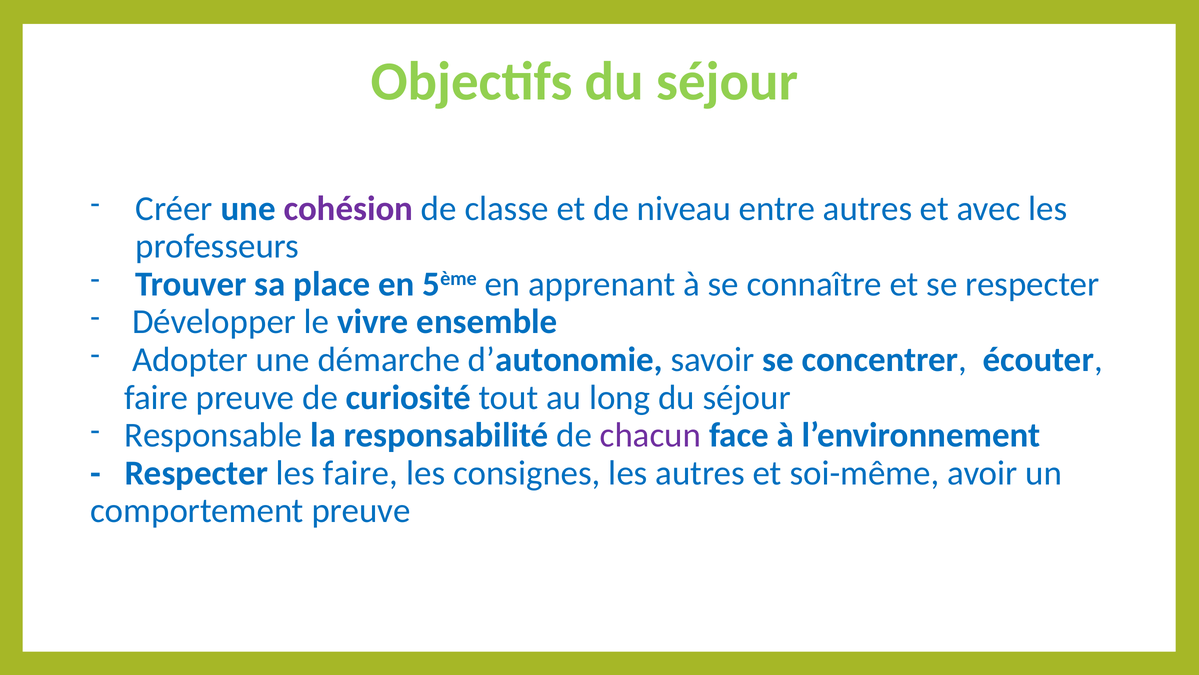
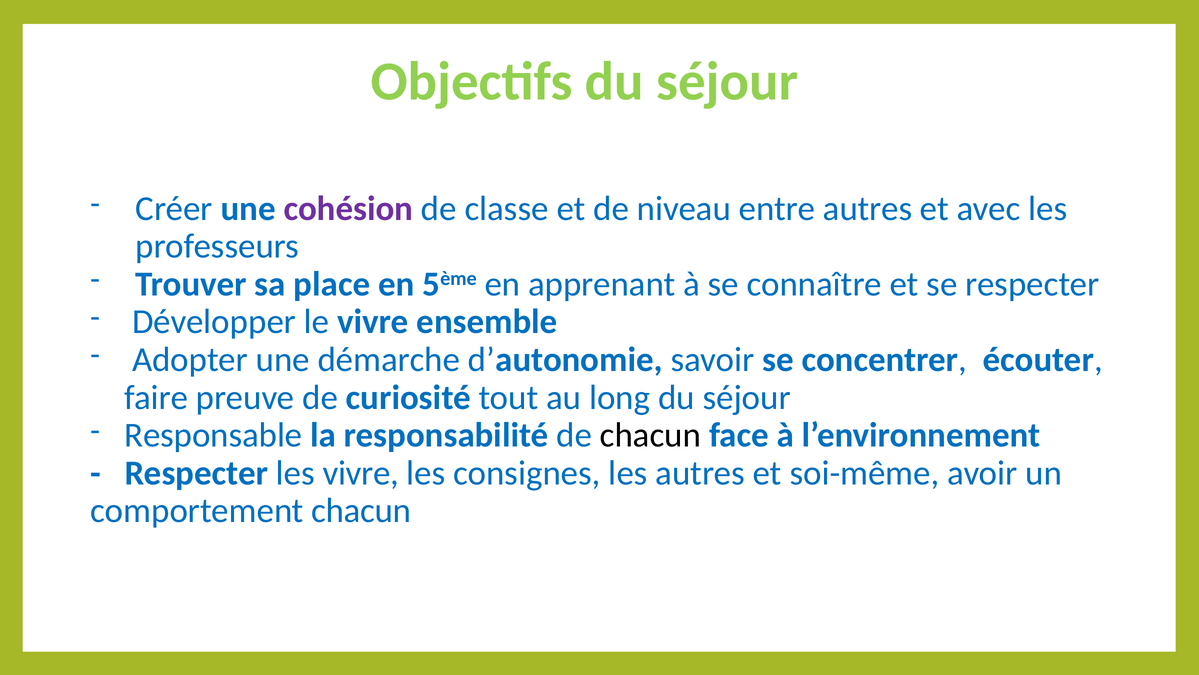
chacun at (650, 435) colour: purple -> black
les faire: faire -> vivre
comportement preuve: preuve -> chacun
